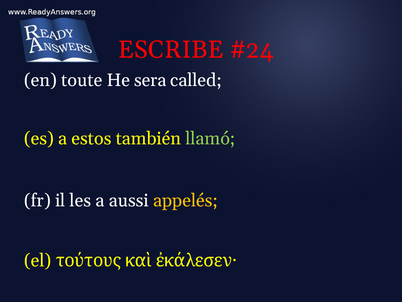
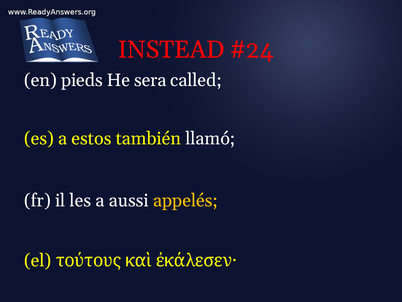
ESCRIBE: ESCRIBE -> INSTEAD
toute: toute -> pieds
llamó colour: light green -> white
